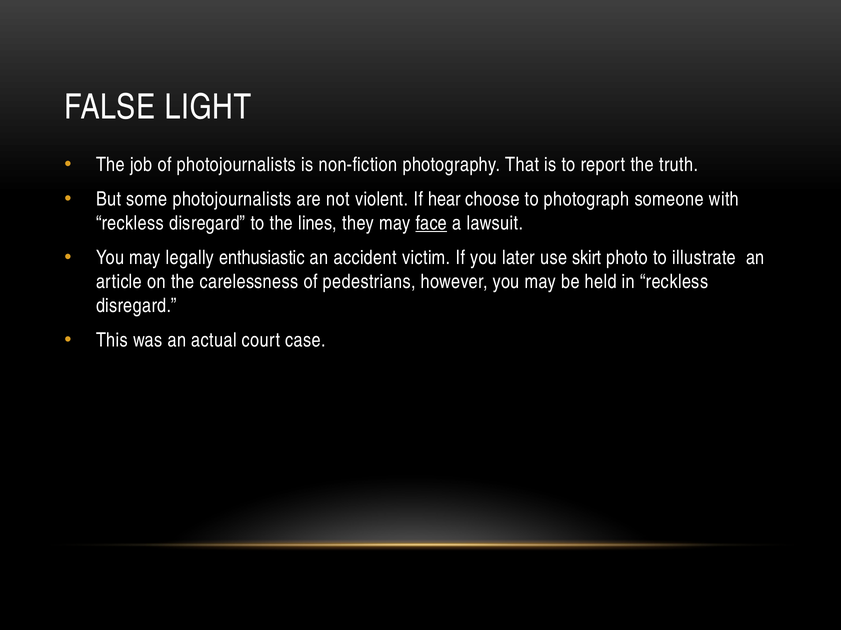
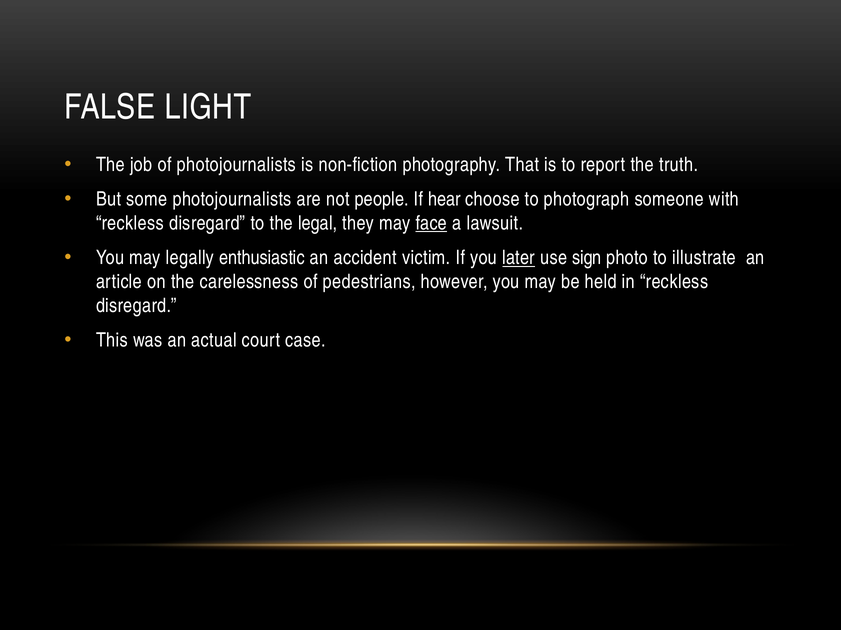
violent: violent -> people
lines: lines -> legal
later underline: none -> present
skirt: skirt -> sign
